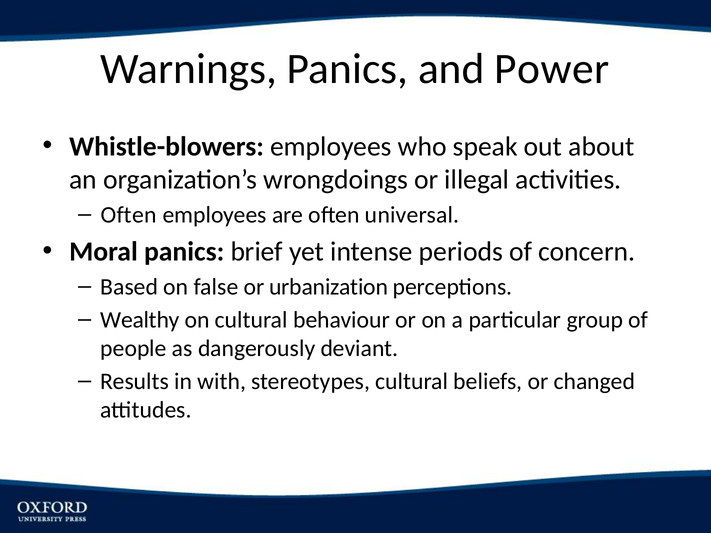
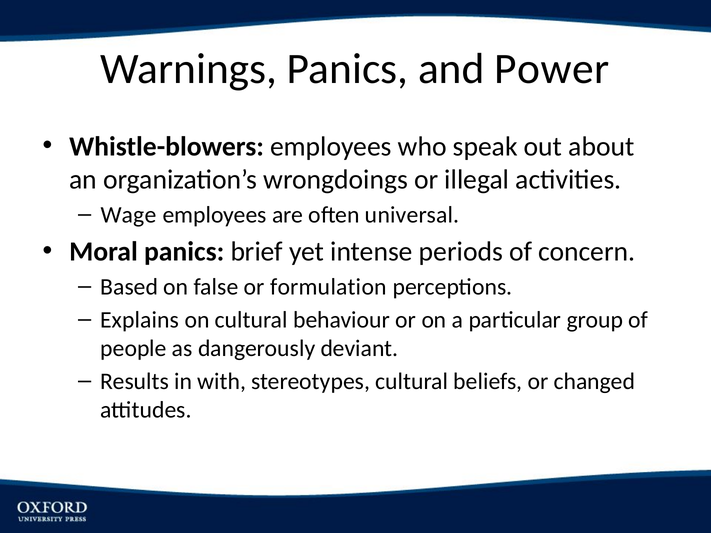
Often at (129, 215): Often -> Wage
urbanization: urbanization -> formulation
Wealthy: Wealthy -> Explains
